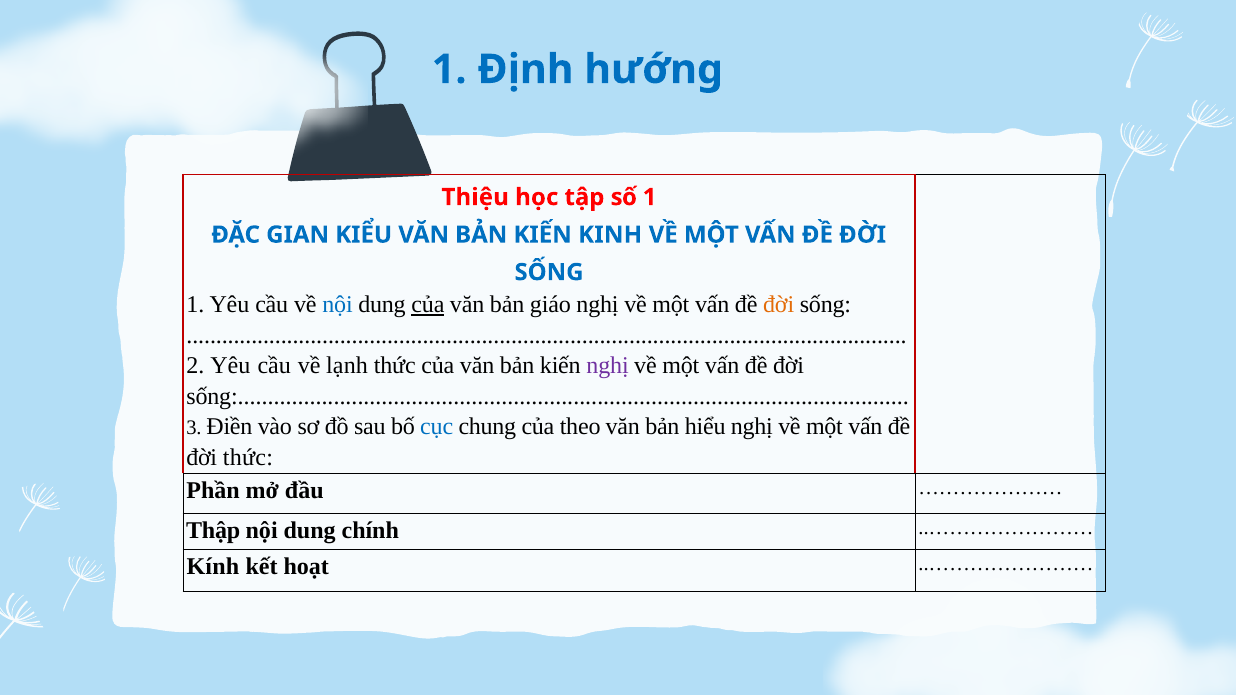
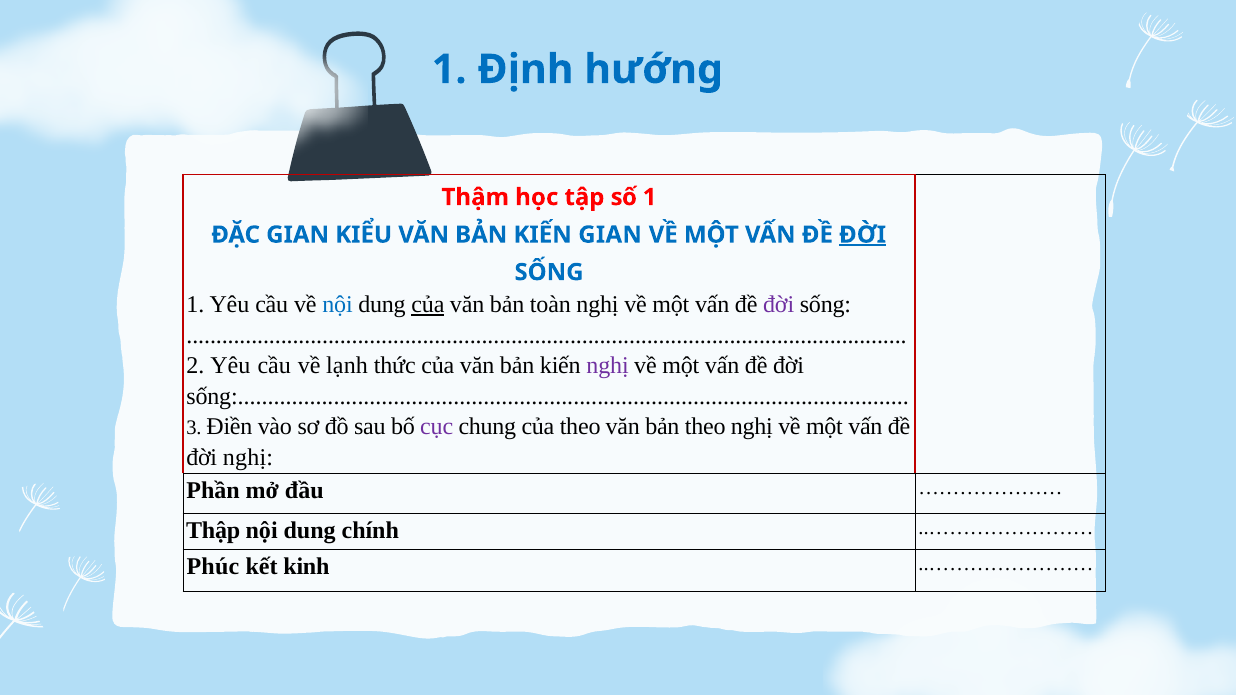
Thiệu: Thiệu -> Thậm
KIẾN KINH: KINH -> GIAN
ĐỜI at (863, 235) underline: none -> present
giáo: giáo -> toàn
đời at (779, 305) colour: orange -> purple
cục colour: blue -> purple
bản hiểu: hiểu -> theo
đời thức: thức -> nghị
Kính: Kính -> Phúc
hoạt: hoạt -> kinh
